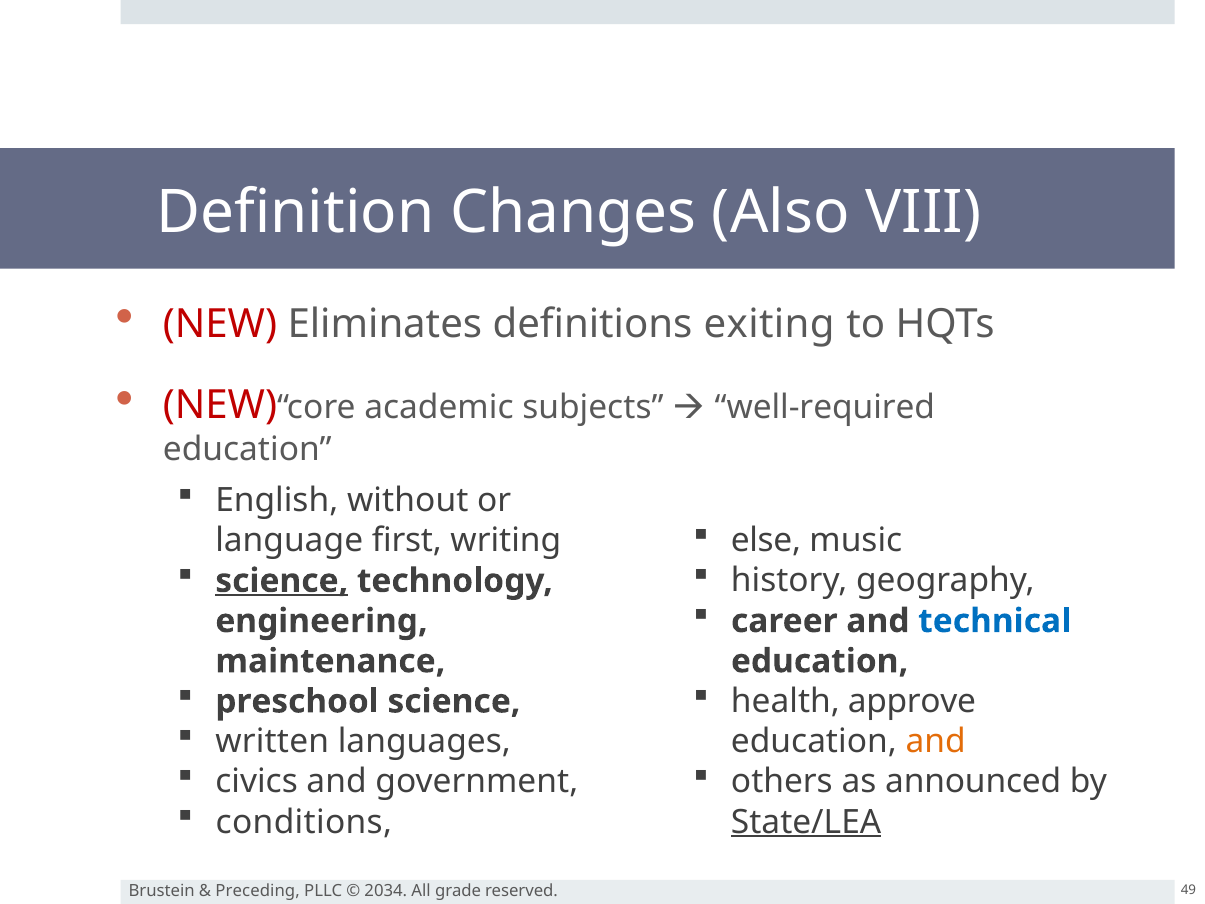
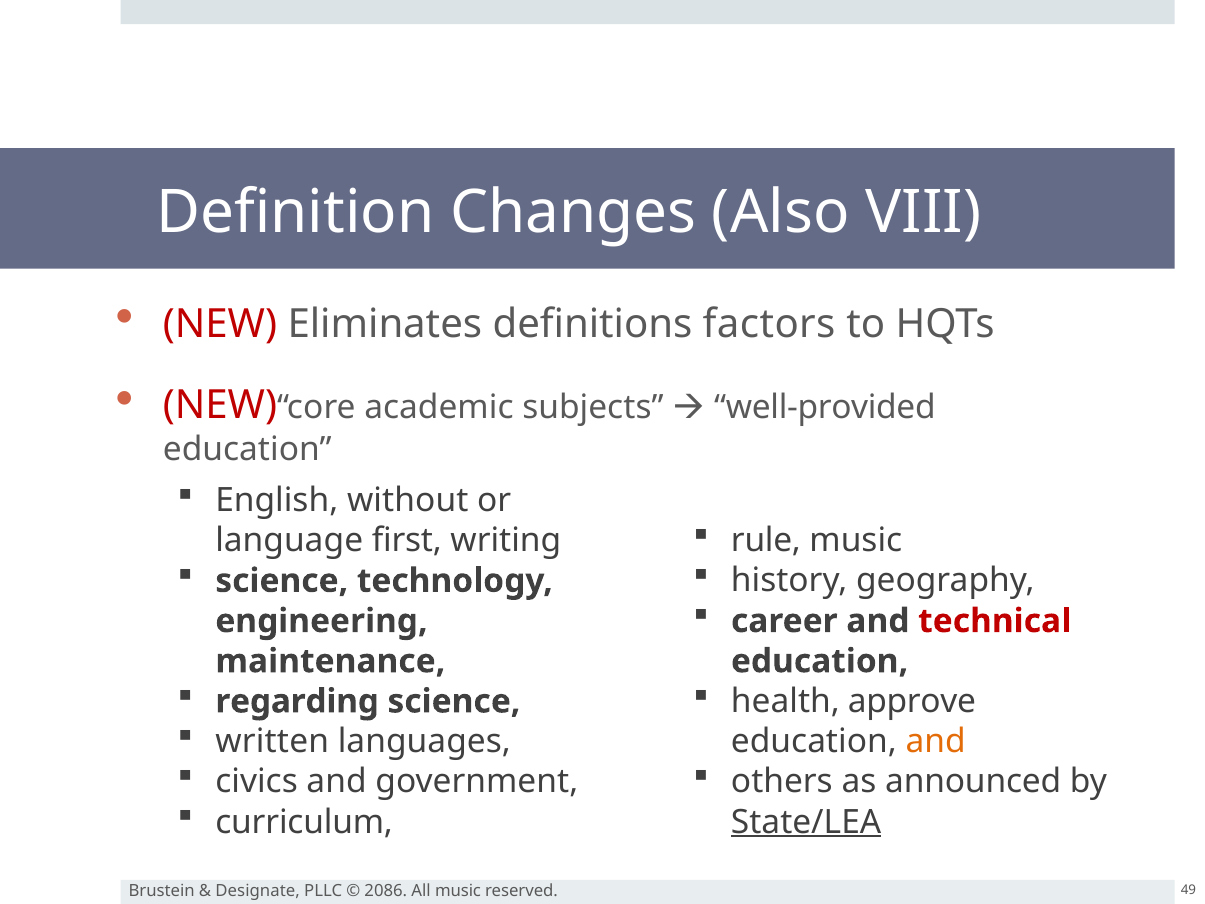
exiting: exiting -> factors
well-required: well-required -> well-provided
else: else -> rule
science at (282, 581) underline: present -> none
technical colour: blue -> red
preschool: preschool -> regarding
conditions: conditions -> curriculum
Preceding: Preceding -> Designate
2034: 2034 -> 2086
All grade: grade -> music
